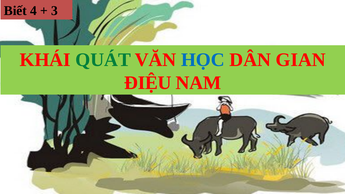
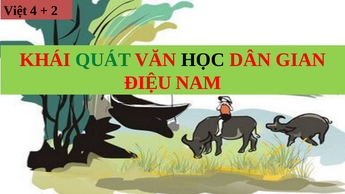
Biết: Biết -> Việt
3: 3 -> 2
HỌC colour: blue -> black
